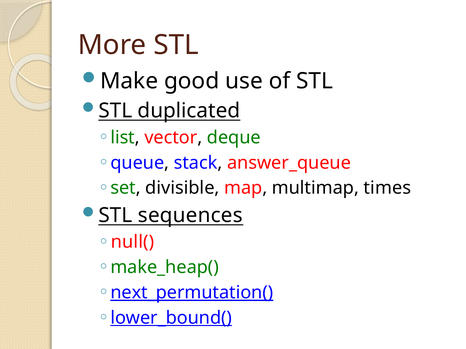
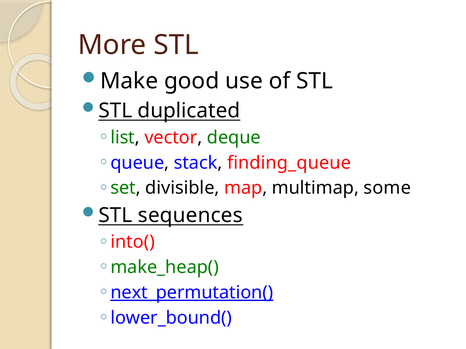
answer_queue: answer_queue -> finding_queue
times: times -> some
null(: null( -> into(
lower_bound( underline: present -> none
